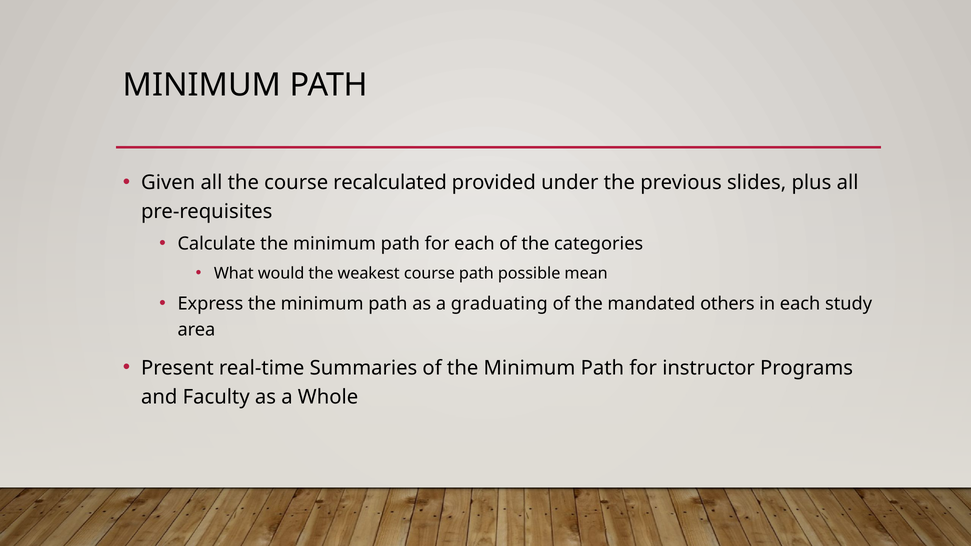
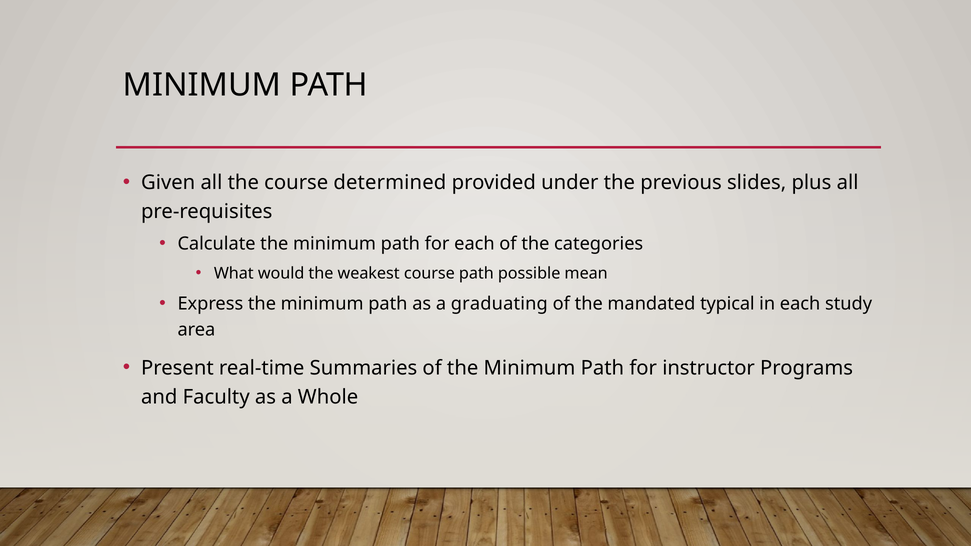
recalculated: recalculated -> determined
others: others -> typical
